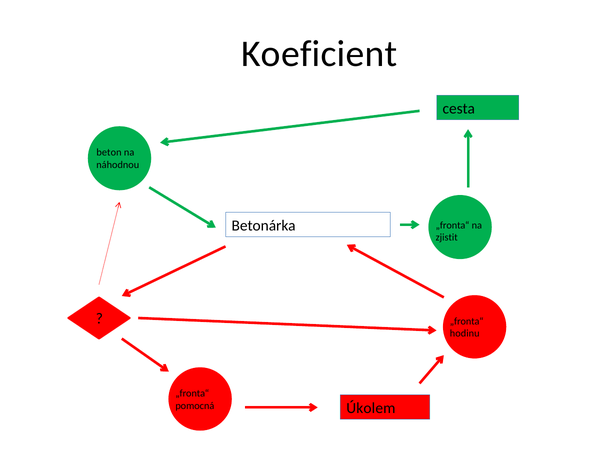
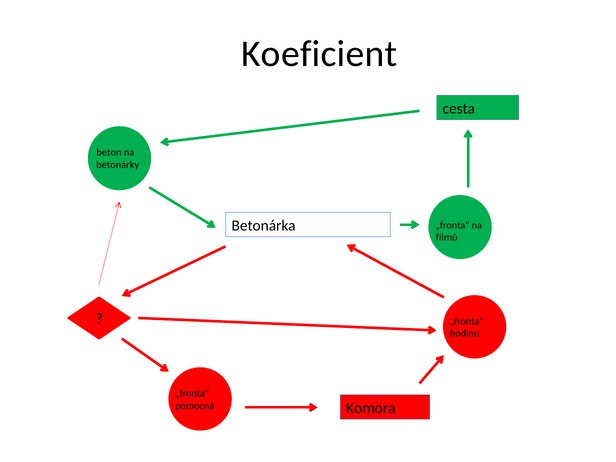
náhodnou: náhodnou -> betonárky
zjistit: zjistit -> filmů
Úkolem: Úkolem -> Komora
